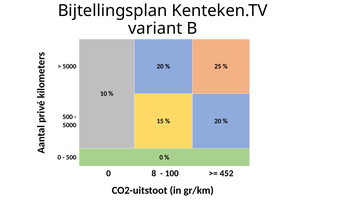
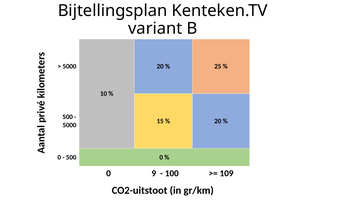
8: 8 -> 9
452: 452 -> 109
